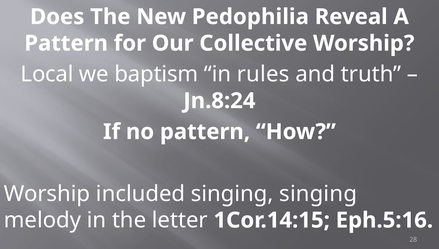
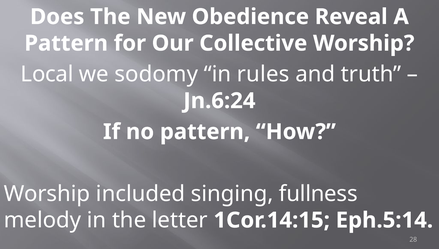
Pedophilia: Pedophilia -> Obedience
baptism: baptism -> sodomy
Jn.8:24: Jn.8:24 -> Jn.6:24
singing singing: singing -> fullness
Eph.5:16: Eph.5:16 -> Eph.5:14
